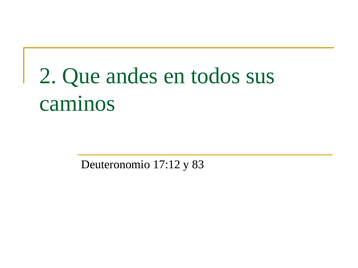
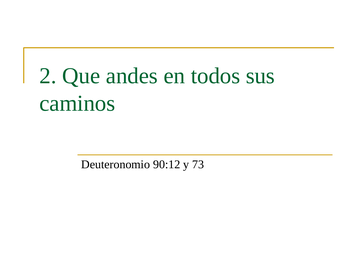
17:12: 17:12 -> 90:12
83: 83 -> 73
